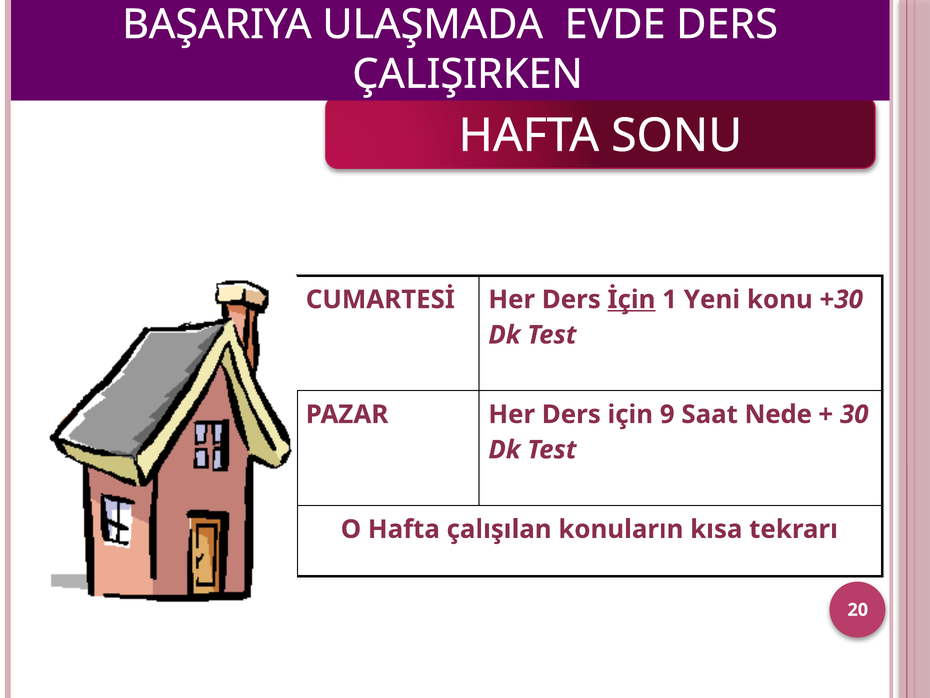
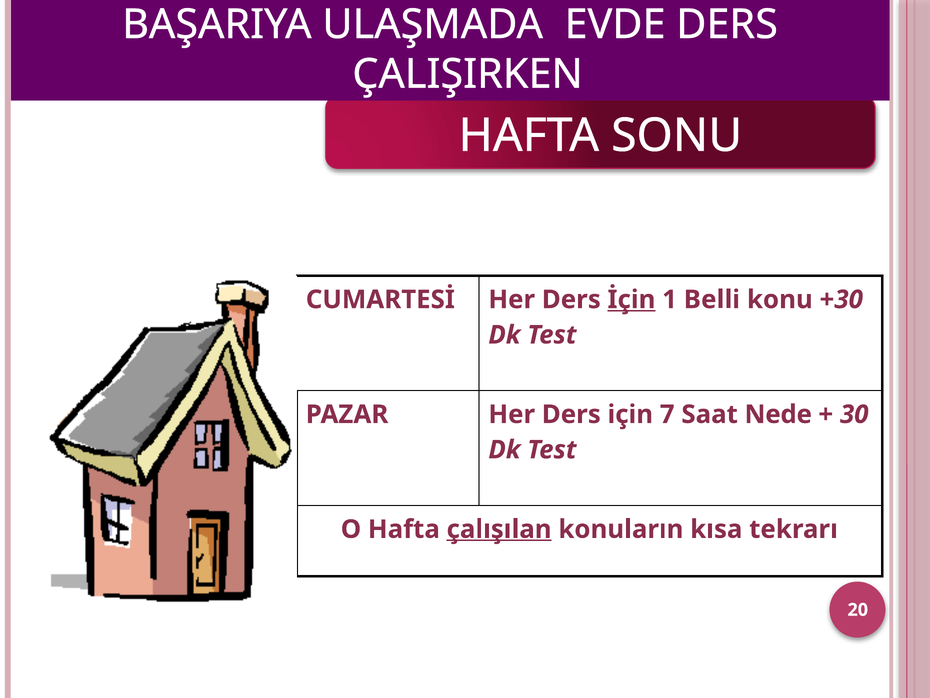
Yeni: Yeni -> Belli
9: 9 -> 7
çalışılan underline: none -> present
